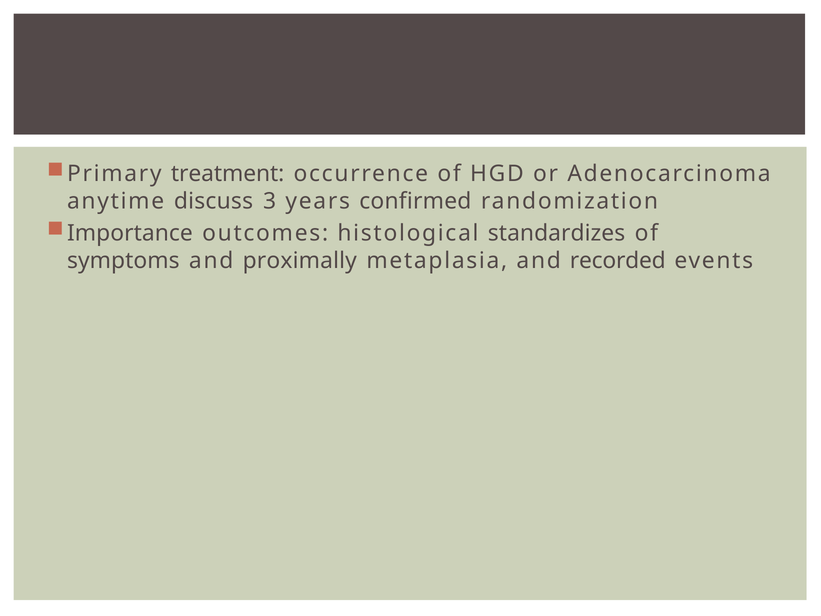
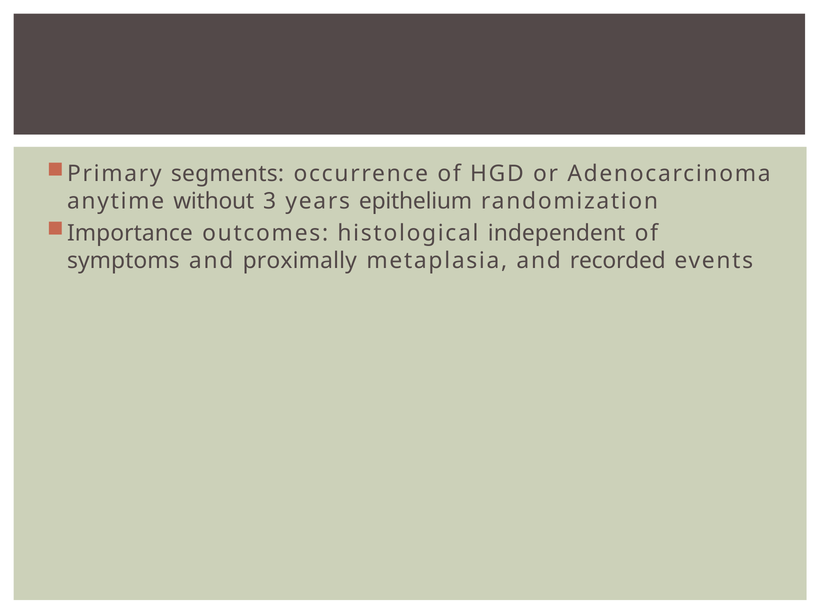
treatment: treatment -> segments
discuss: discuss -> without
confirmed: confirmed -> epithelium
standardizes: standardizes -> independent
